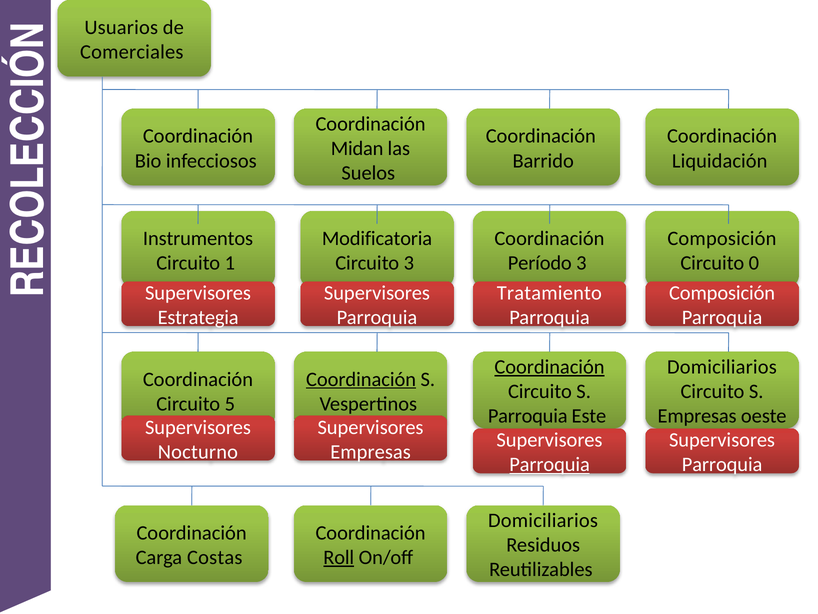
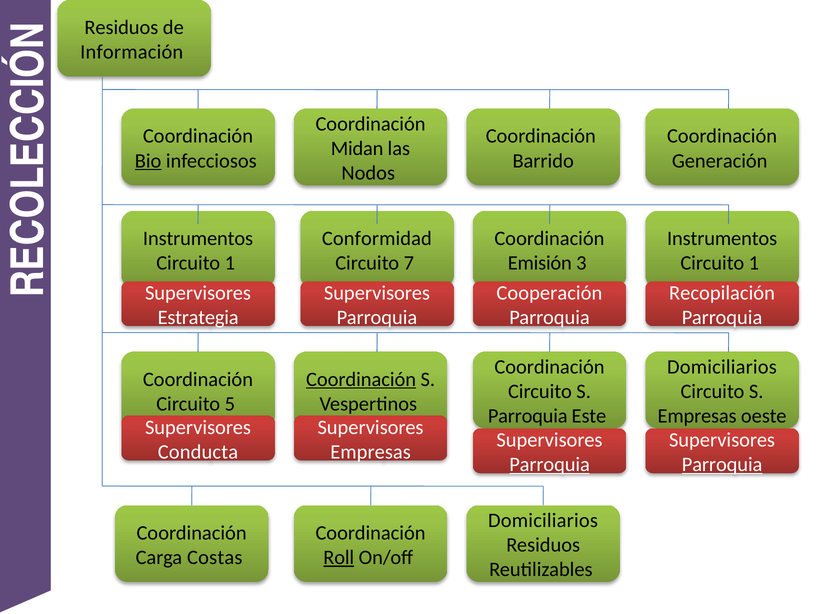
Usuarios at (121, 27): Usuarios -> Residuos
Comerciales: Comerciales -> Información
Bio underline: none -> present
Liquidación: Liquidación -> Generación
Suelos: Suelos -> Nodos
Modificatoria: Modificatoria -> Conformidad
Composición at (722, 238): Composición -> Instrumentos
Circuito 3: 3 -> 7
Período: Período -> Emisión
0 at (754, 263): 0 -> 1
Tratamiento: Tratamiento -> Cooperación
Composición at (722, 293): Composición -> Recopilación
Coordinación at (549, 367) underline: present -> none
Nocturno: Nocturno -> Conducta
Parroquia at (722, 464) underline: none -> present
